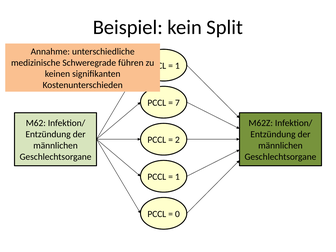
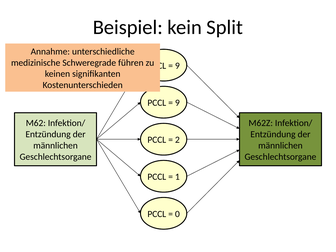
1 at (177, 66): 1 -> 9
7 at (177, 103): 7 -> 9
